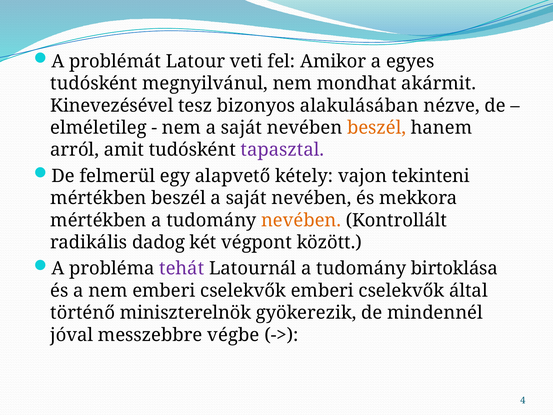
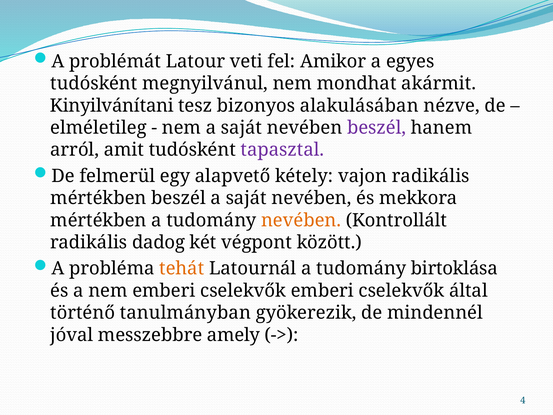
Kinevezésével: Kinevezésével -> Kinyilvánítani
beszél at (377, 128) colour: orange -> purple
vajon tekinteni: tekinteni -> radikális
tehát colour: purple -> orange
miniszterelnök: miniszterelnök -> tanulmányban
végbe: végbe -> amely
